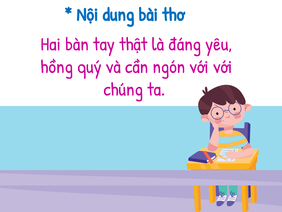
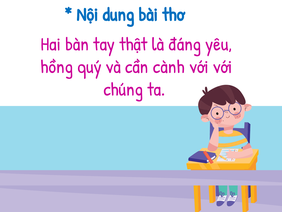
ngón: ngón -> cành
